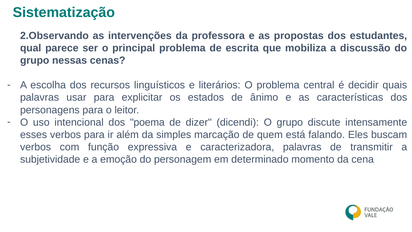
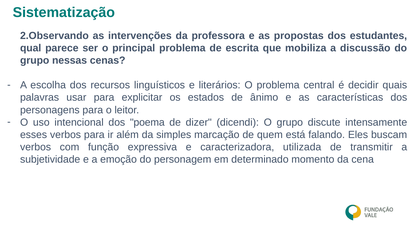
caracterizadora palavras: palavras -> utilizada
